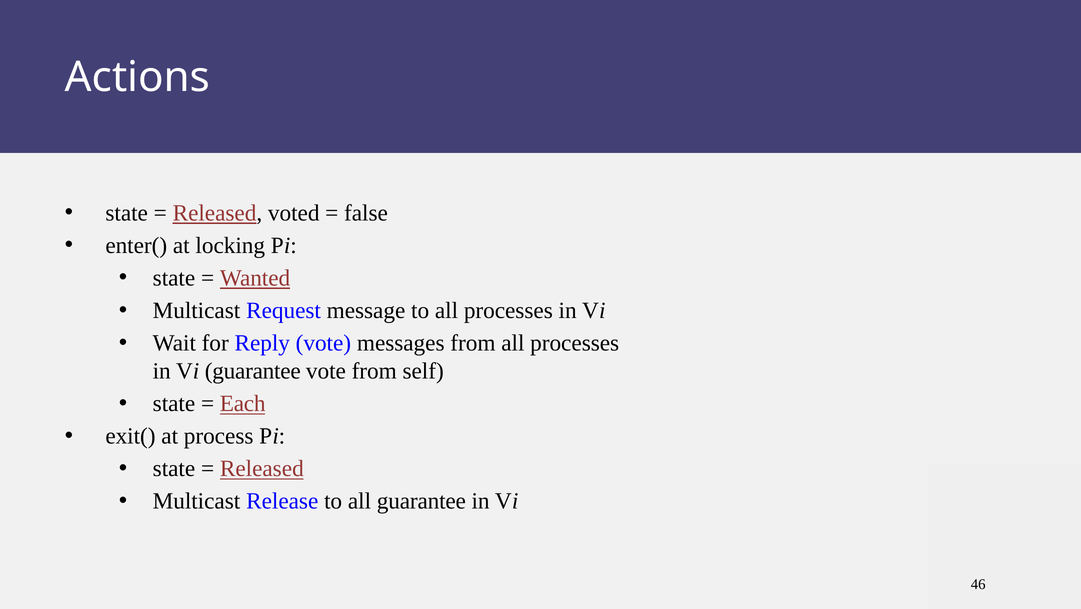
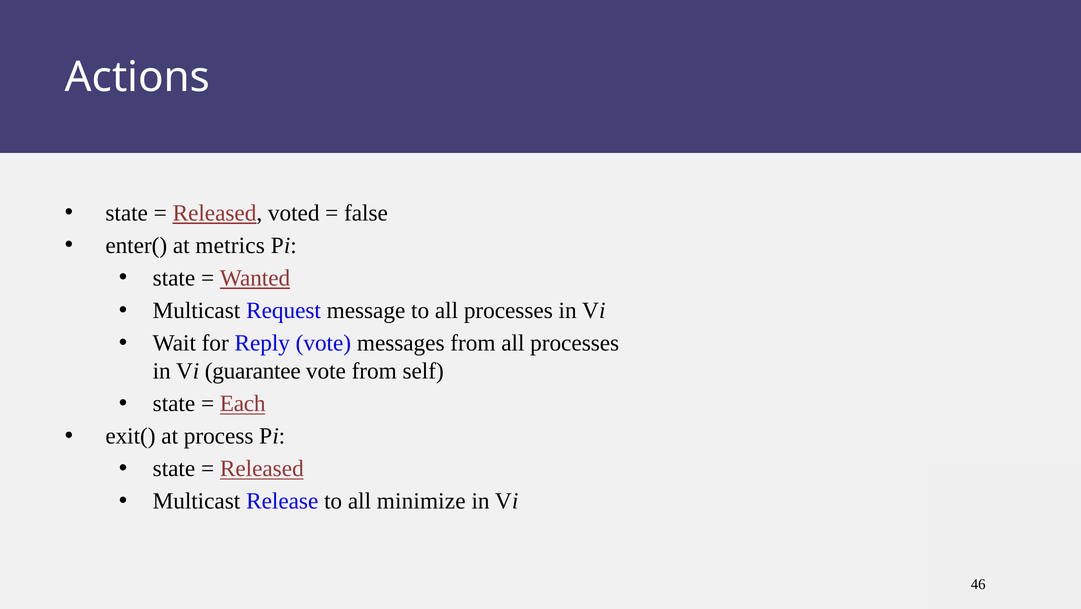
locking: locking -> metrics
all guarantee: guarantee -> minimize
